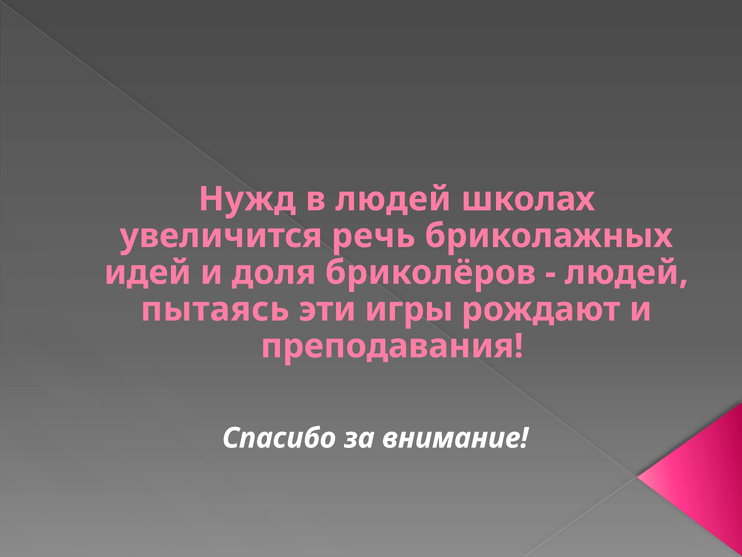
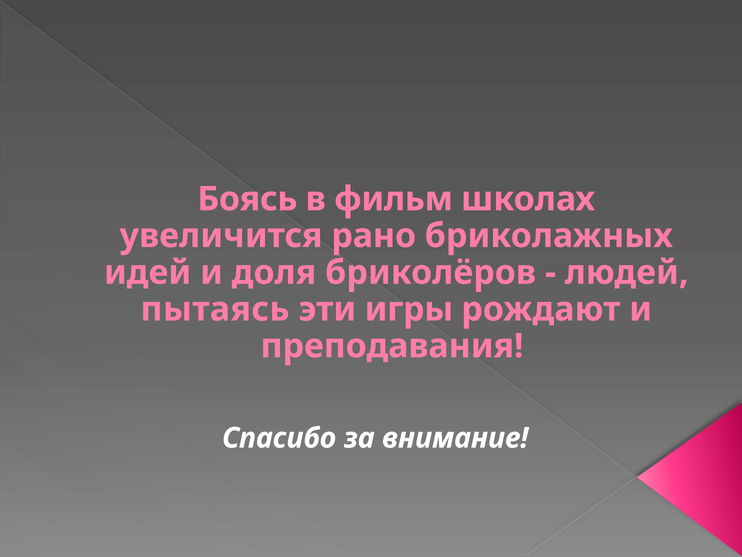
Нужд: Нужд -> Боясь
в людей: людей -> фильм
речь: речь -> рано
